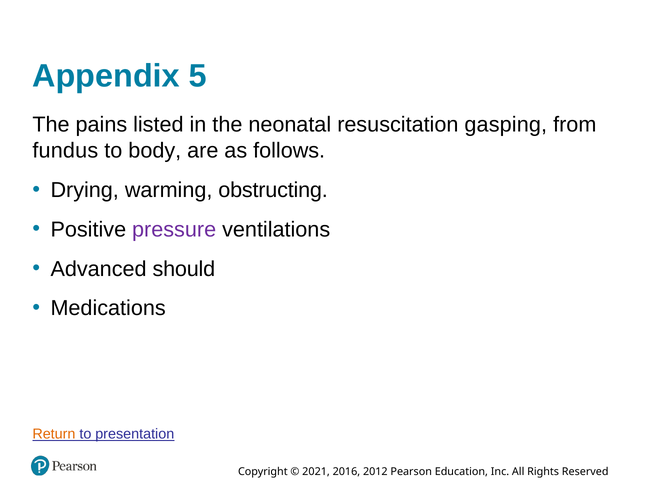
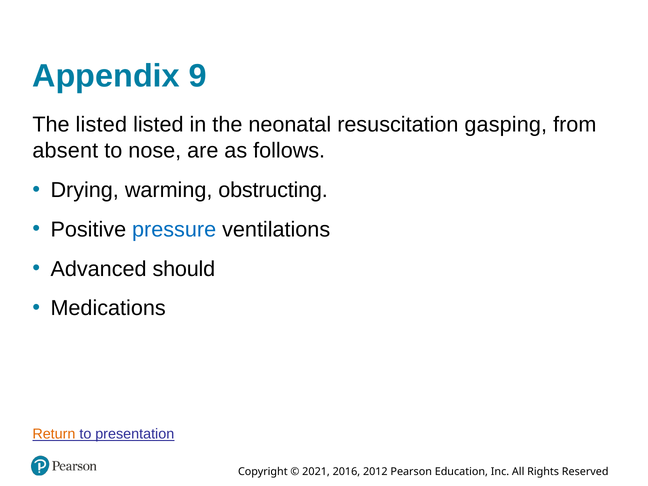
5: 5 -> 9
The pains: pains -> listed
fundus: fundus -> absent
body: body -> nose
pressure colour: purple -> blue
